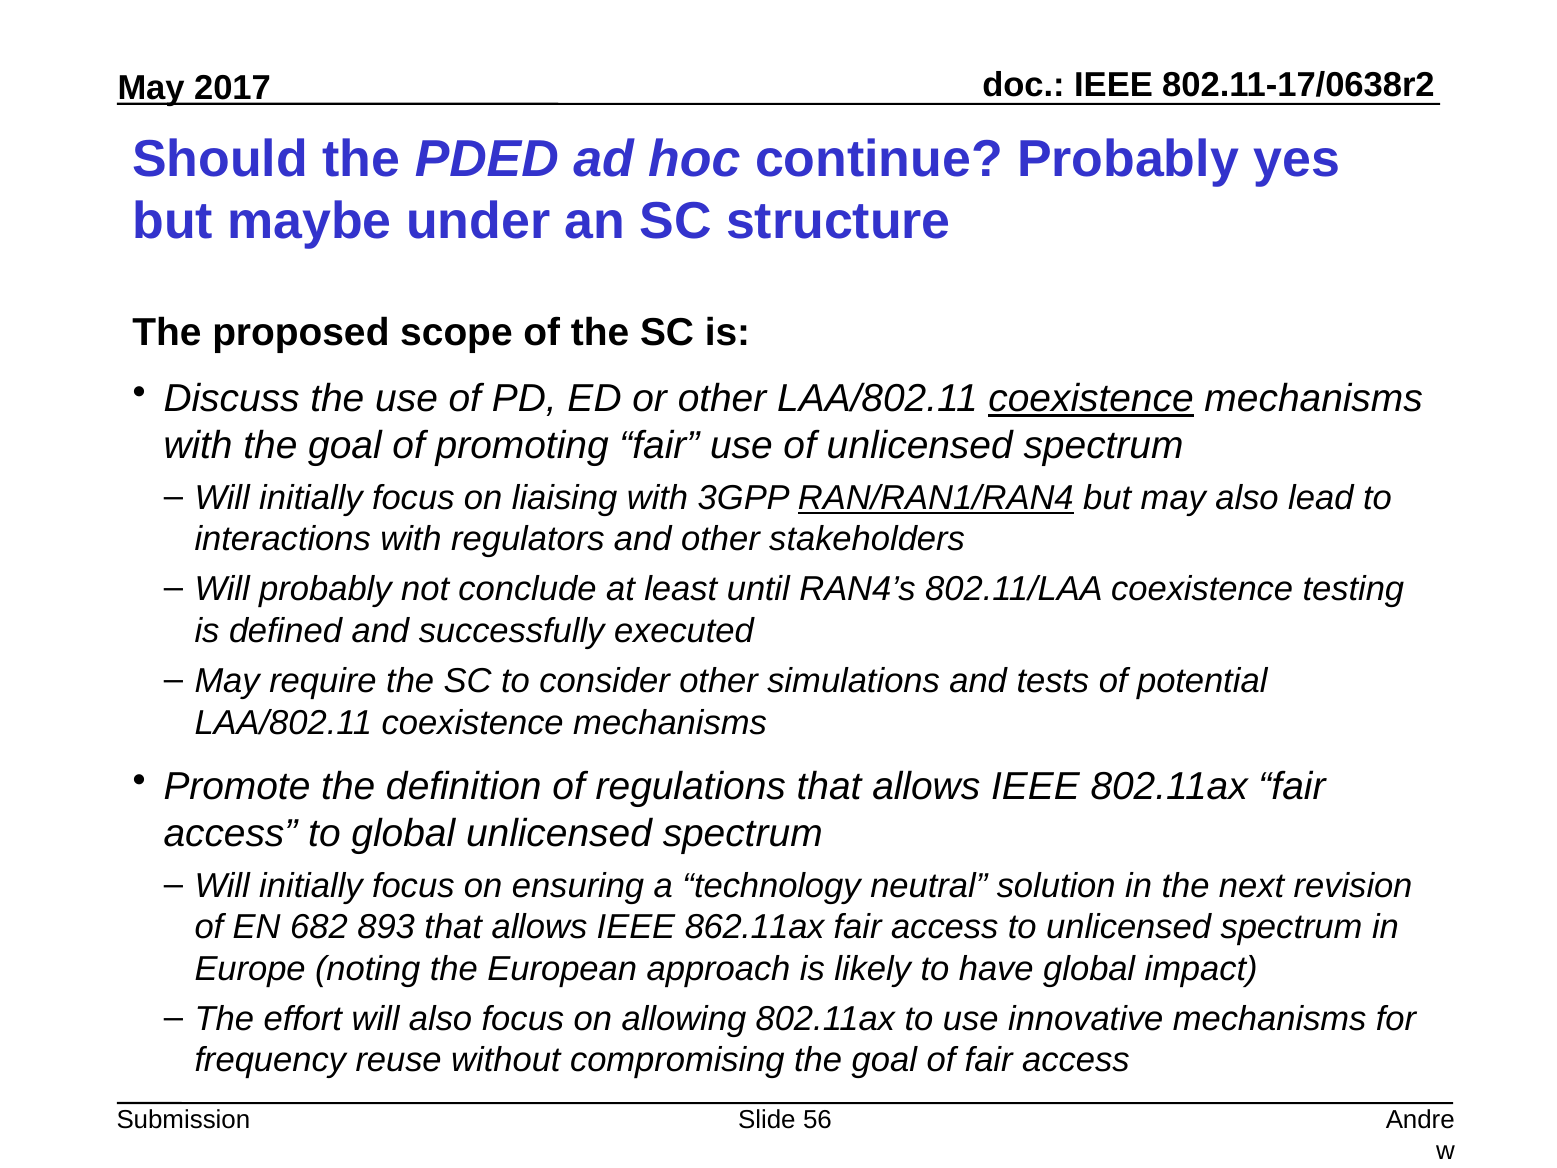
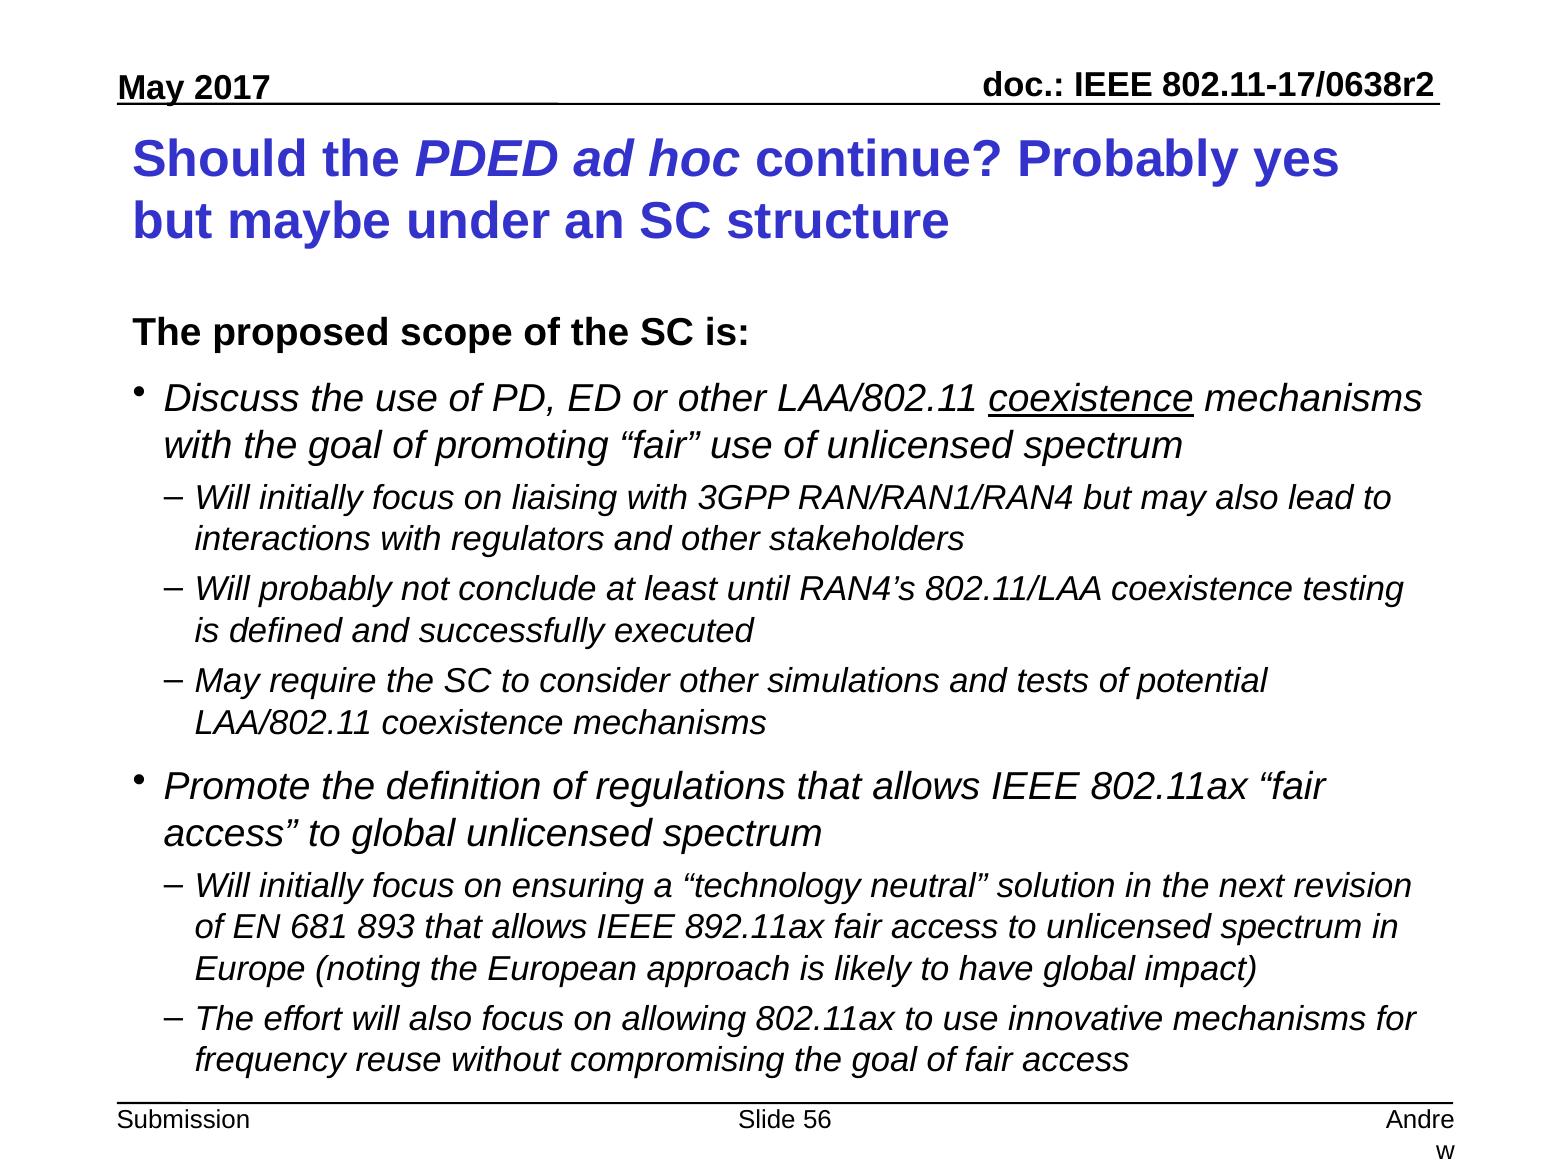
RAN/RAN1/RAN4 underline: present -> none
682: 682 -> 681
862.11ax: 862.11ax -> 892.11ax
